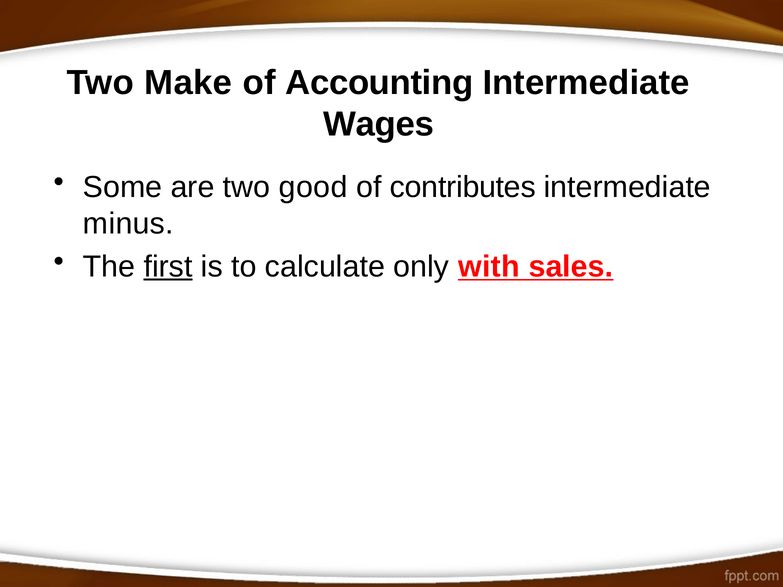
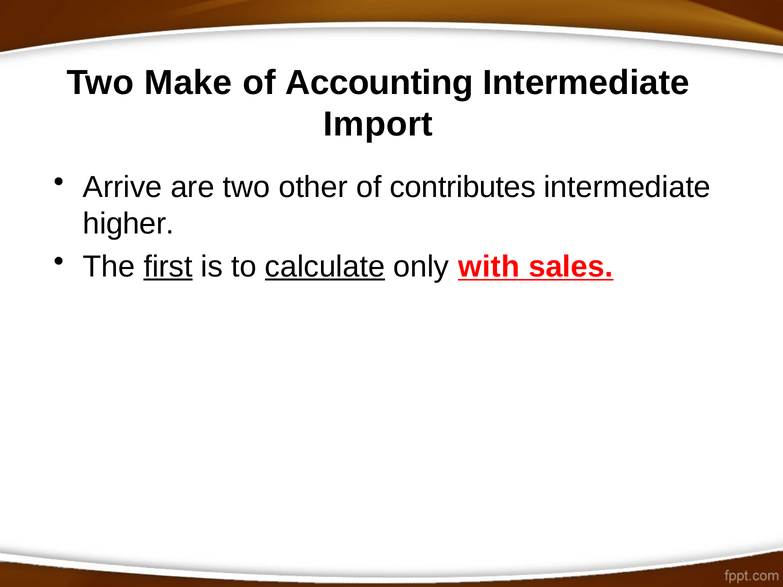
Wages: Wages -> Import
Some: Some -> Arrive
good: good -> other
minus: minus -> higher
calculate underline: none -> present
